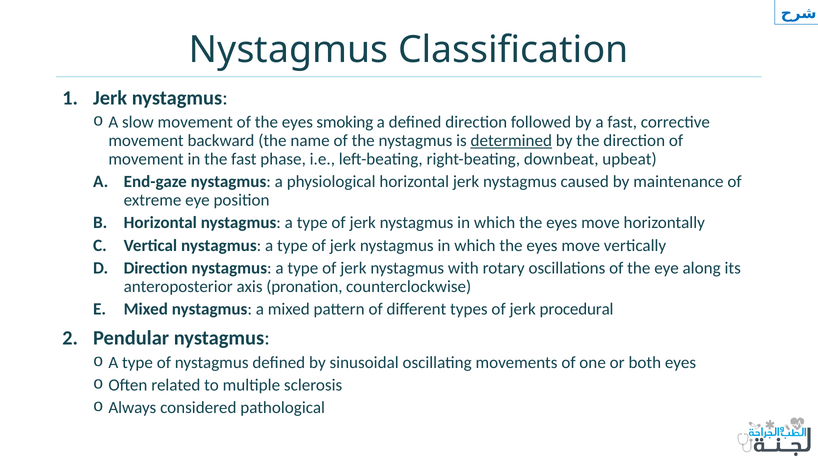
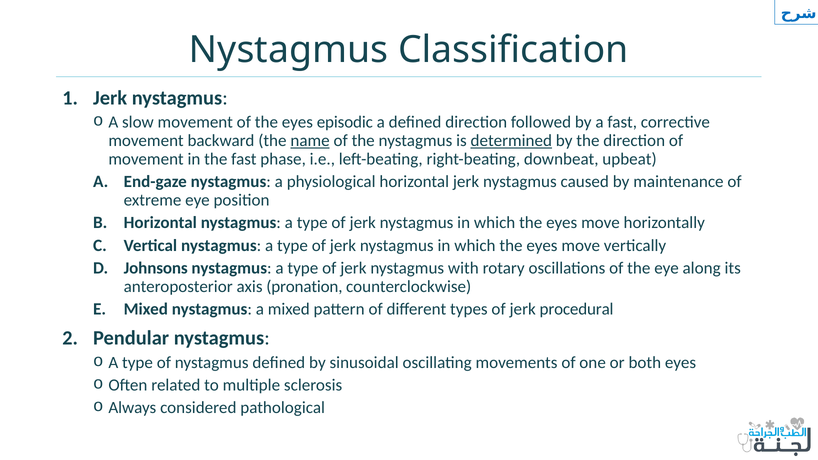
smoking: smoking -> episodic
name underline: none -> present
Direction at (156, 268): Direction -> Johnsons
